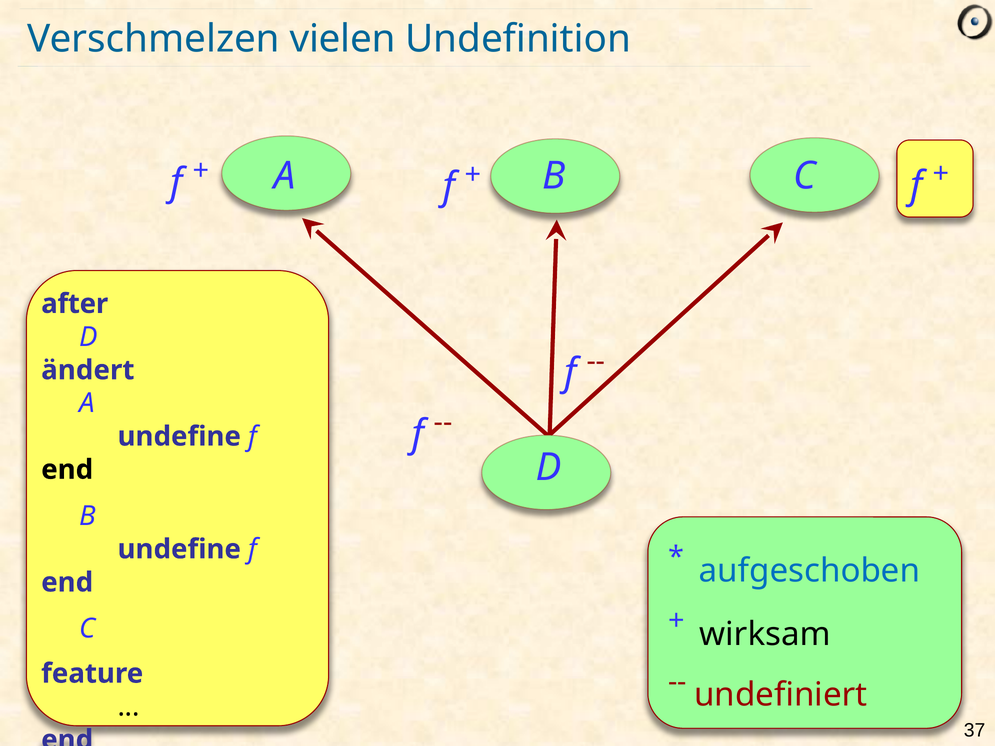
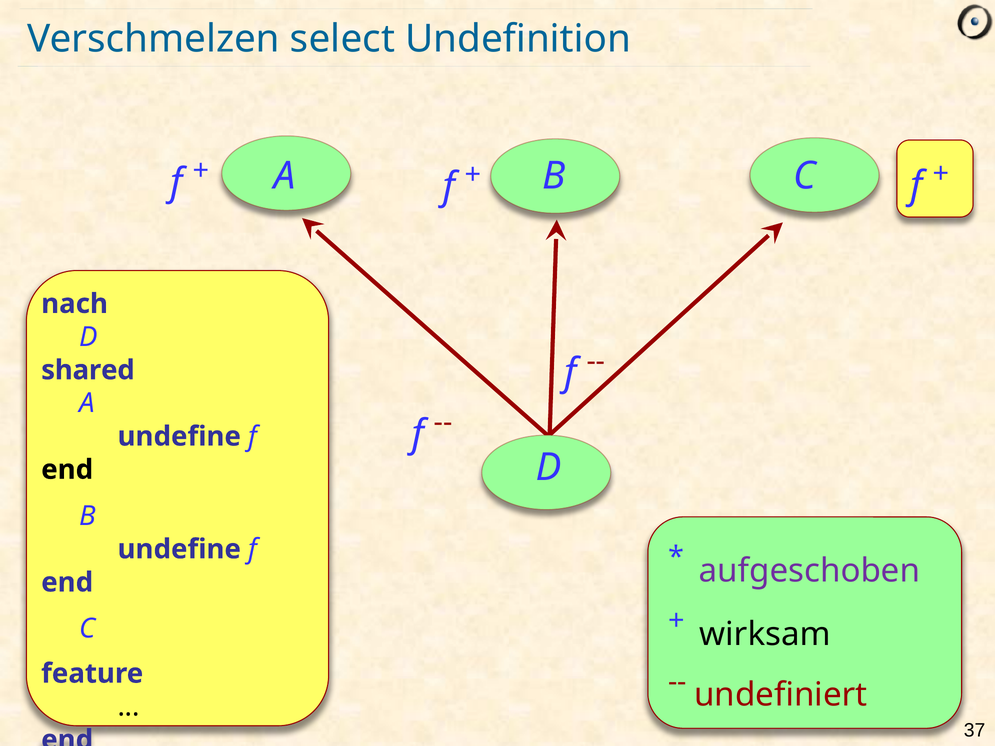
vielen: vielen -> select
after: after -> nach
ändert: ändert -> shared
aufgeschoben colour: blue -> purple
